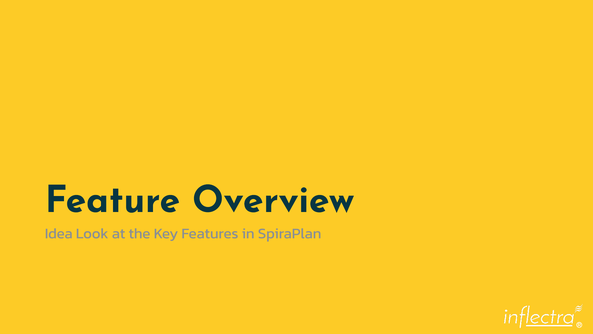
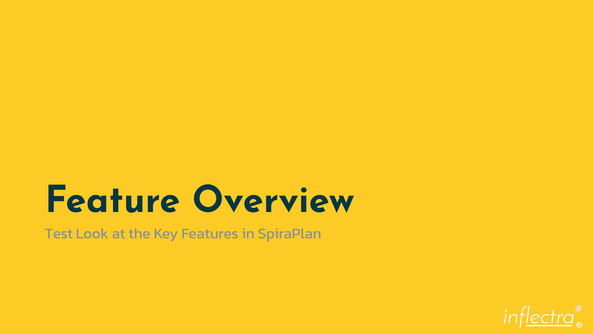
Idea: Idea -> Test
